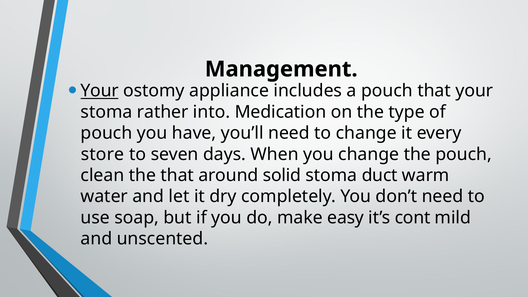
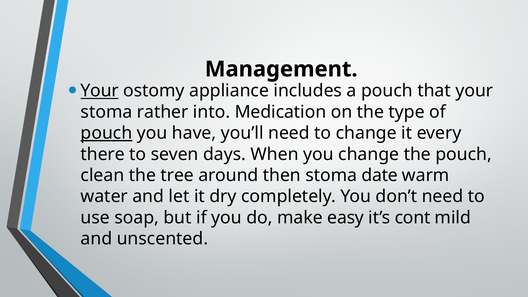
pouch at (106, 133) underline: none -> present
store: store -> there
the that: that -> tree
solid: solid -> then
duct: duct -> date
